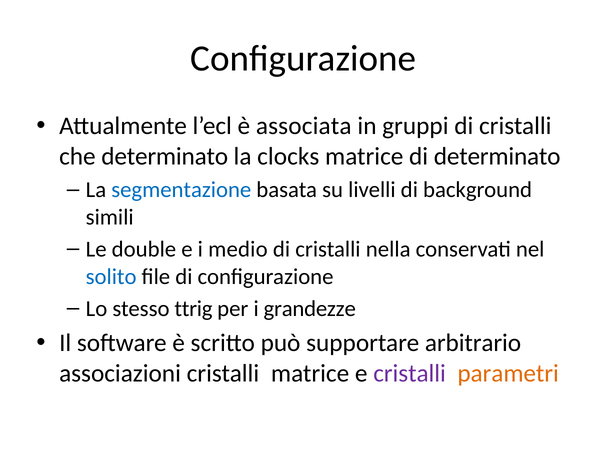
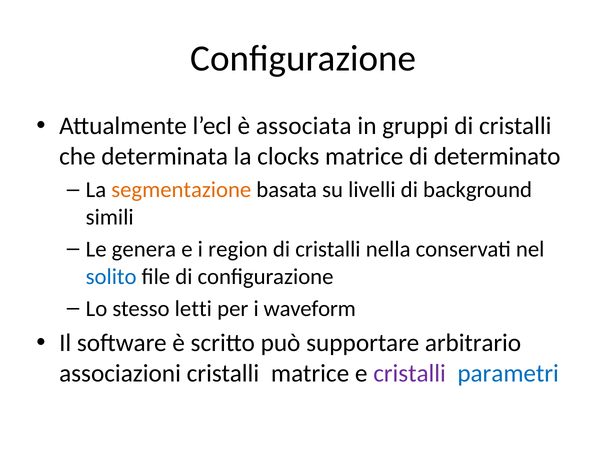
che determinato: determinato -> determinata
segmentazione colour: blue -> orange
double: double -> genera
medio: medio -> region
ttrig: ttrig -> letti
grandezze: grandezze -> waveform
parametri colour: orange -> blue
